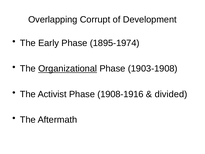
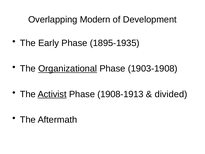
Corrupt: Corrupt -> Modern
1895-1974: 1895-1974 -> 1895-1935
Activist underline: none -> present
1908-1916: 1908-1916 -> 1908-1913
